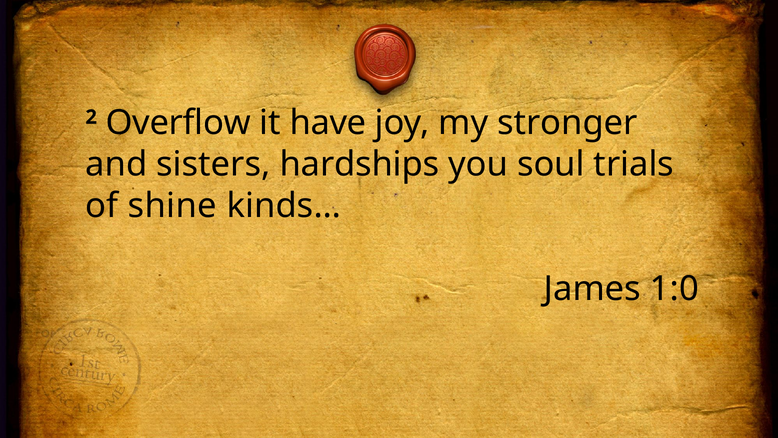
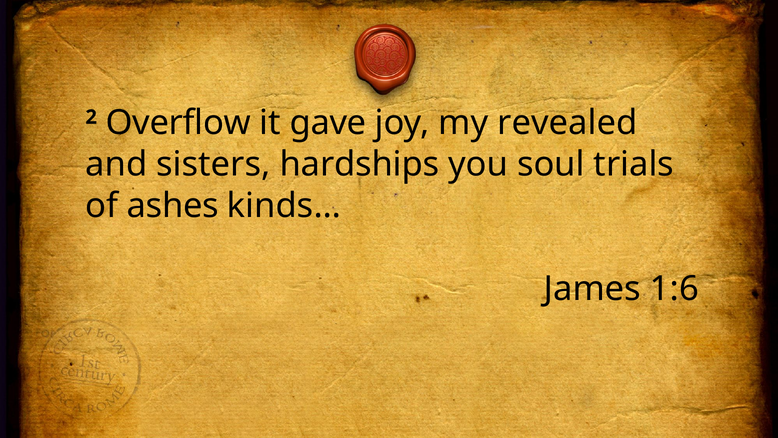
have: have -> gave
stronger: stronger -> revealed
shine: shine -> ashes
1:0: 1:0 -> 1:6
